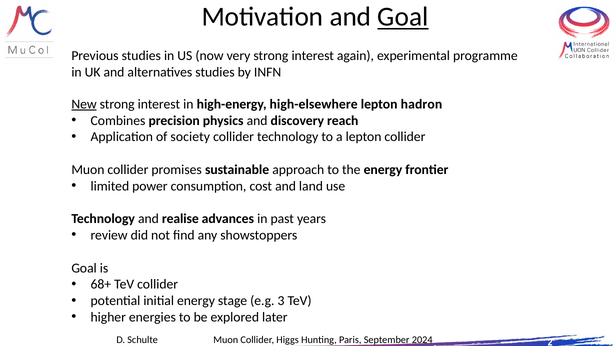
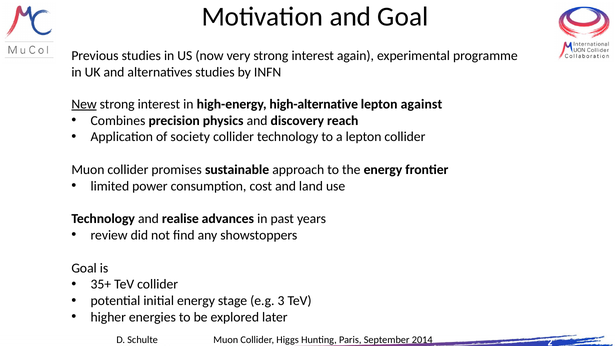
Goal at (403, 17) underline: present -> none
high-elsewhere: high-elsewhere -> high-alternative
hadron: hadron -> against
68+: 68+ -> 35+
2024: 2024 -> 2014
